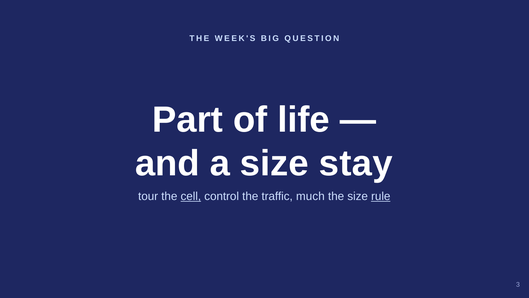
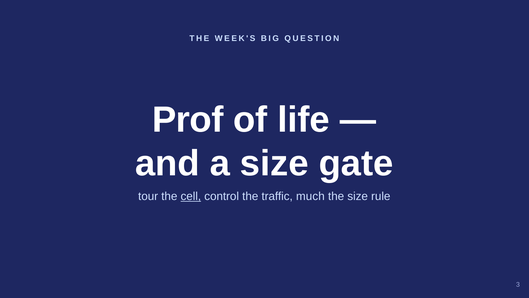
Part: Part -> Prof
stay: stay -> gate
rule underline: present -> none
